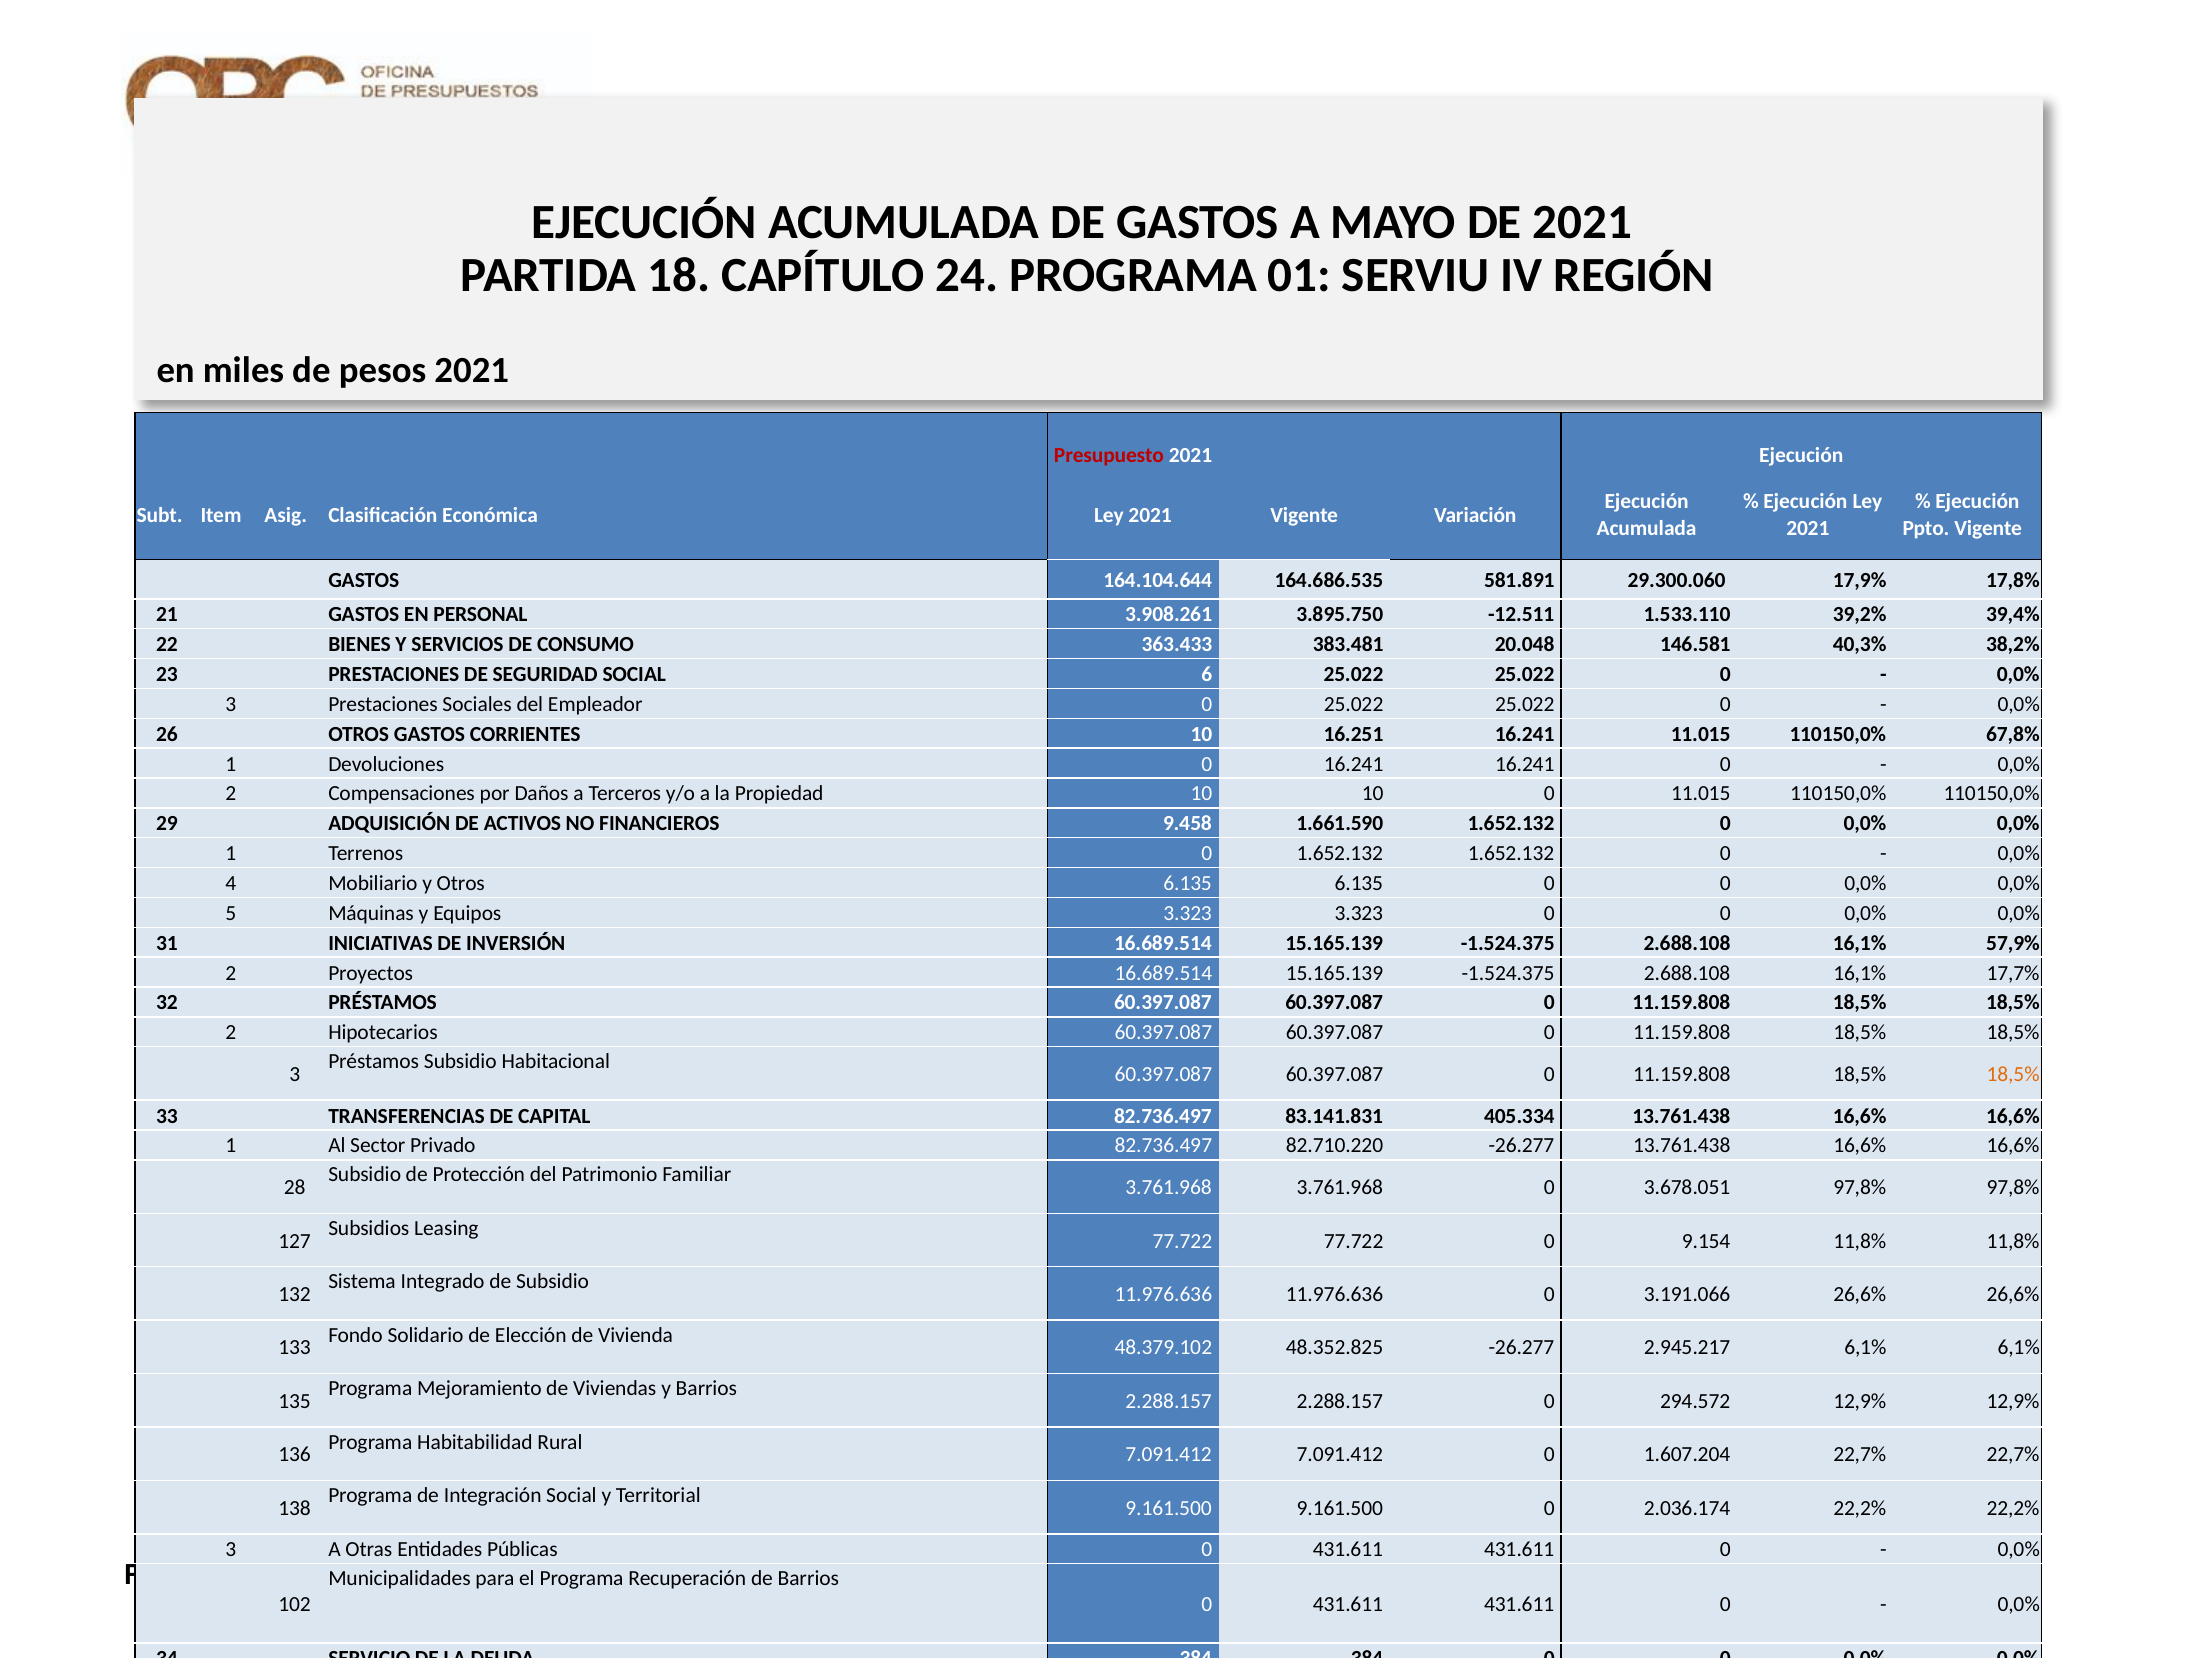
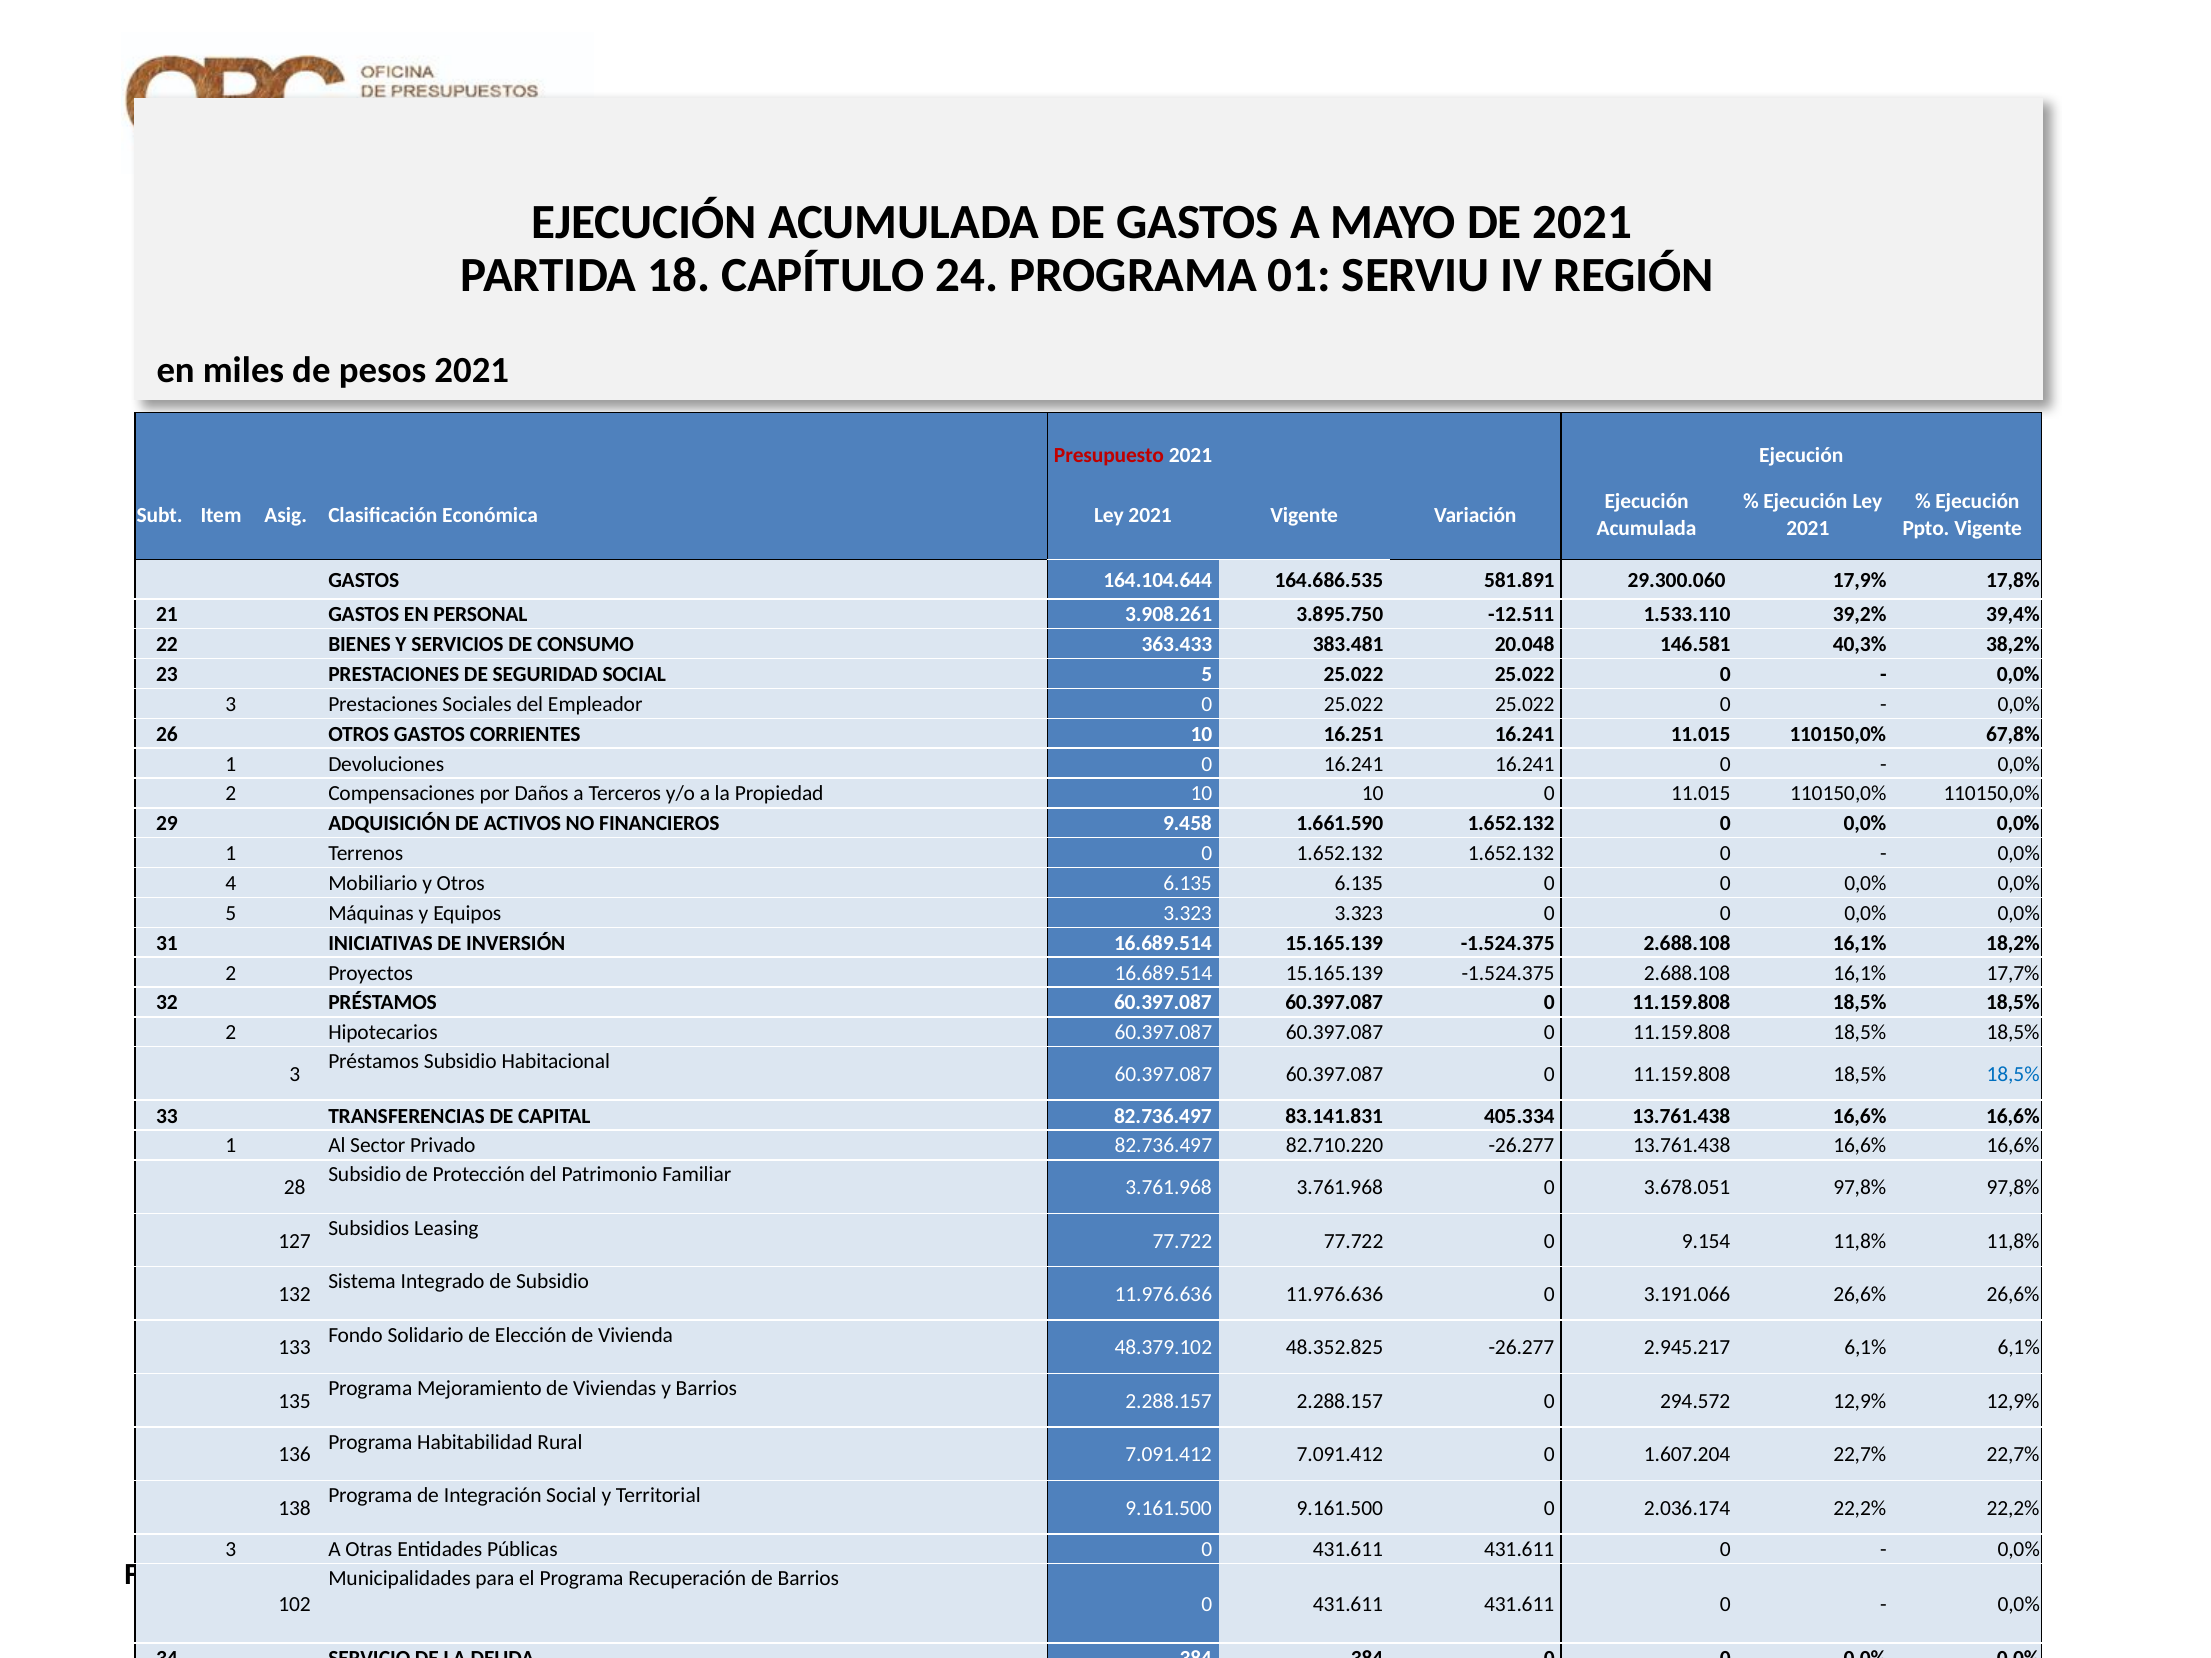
SOCIAL 6: 6 -> 5
57,9%: 57,9% -> 18,2%
18,5% at (2013, 1075) colour: orange -> blue
